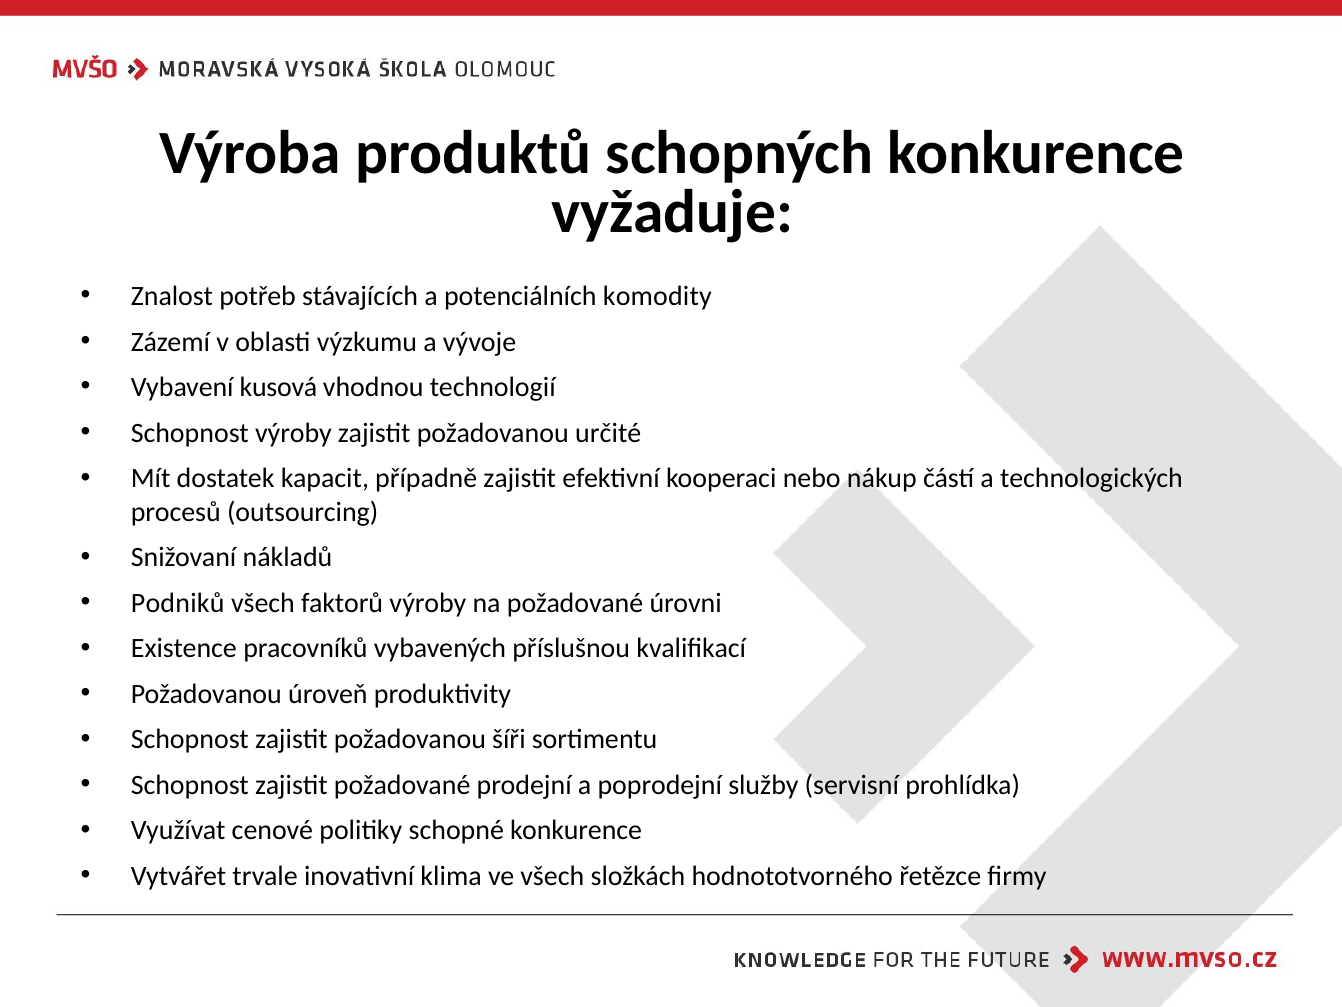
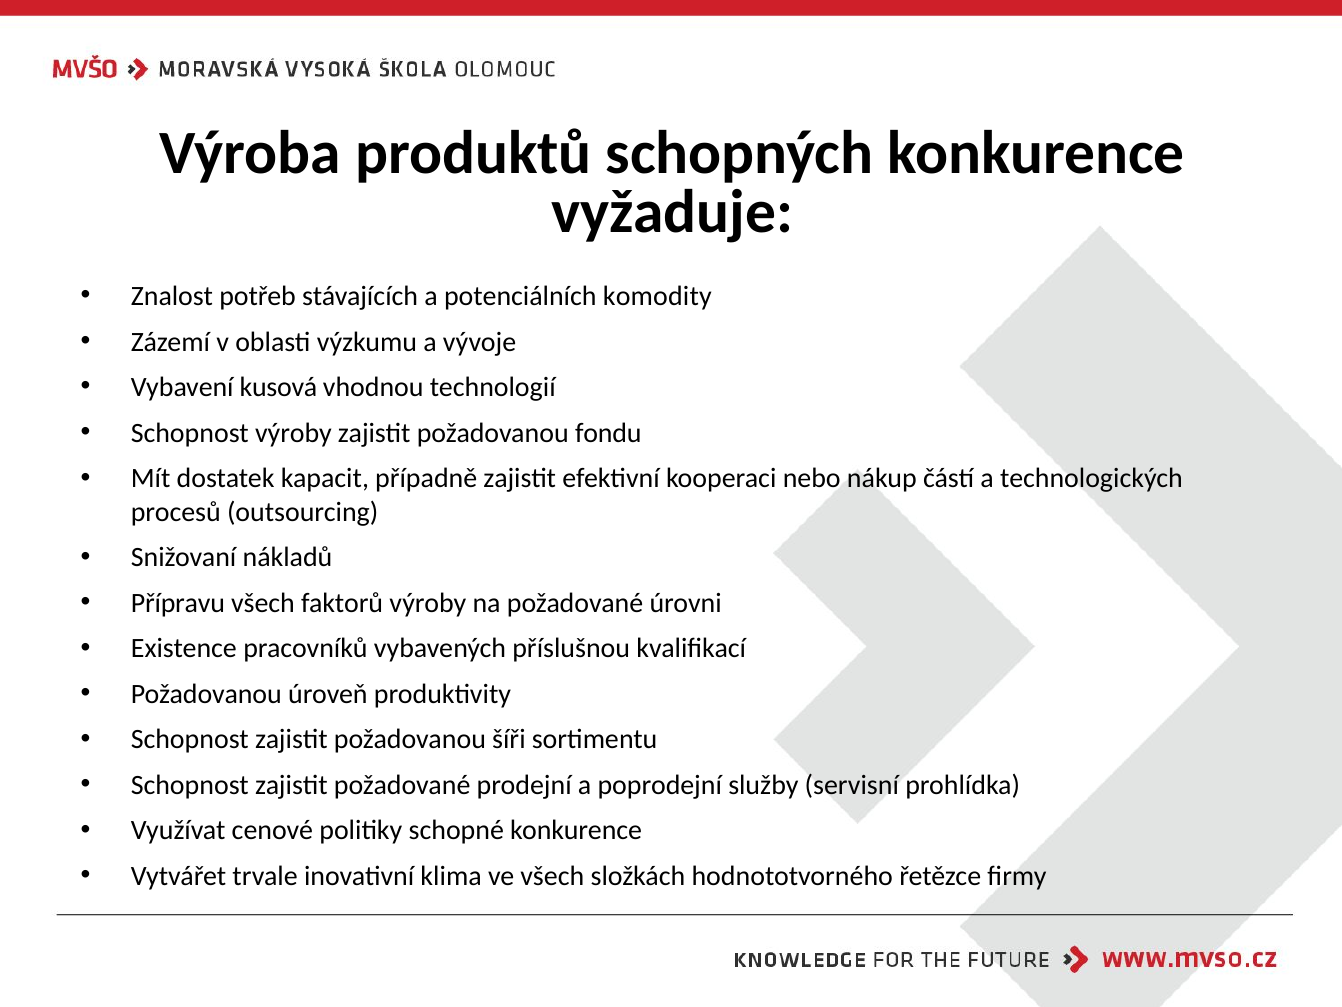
určité: určité -> fondu
Podniků: Podniků -> Přípravu
